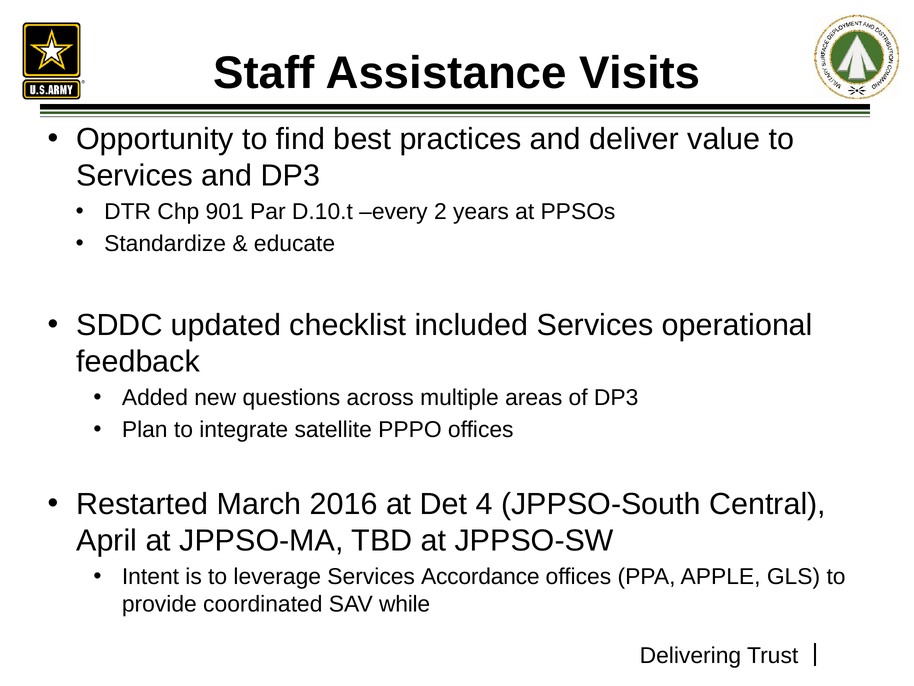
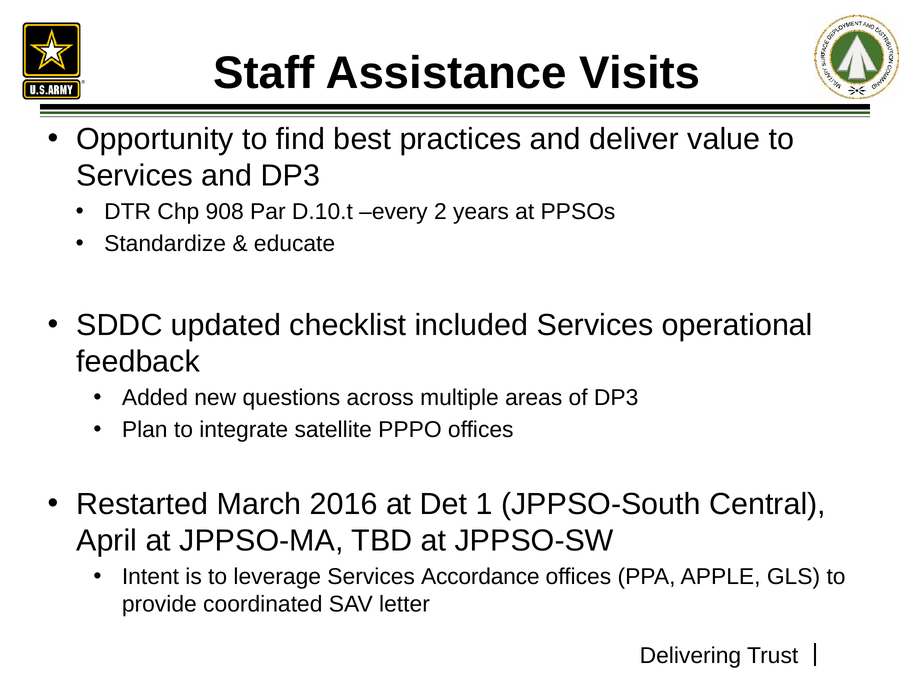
901: 901 -> 908
4: 4 -> 1
while: while -> letter
